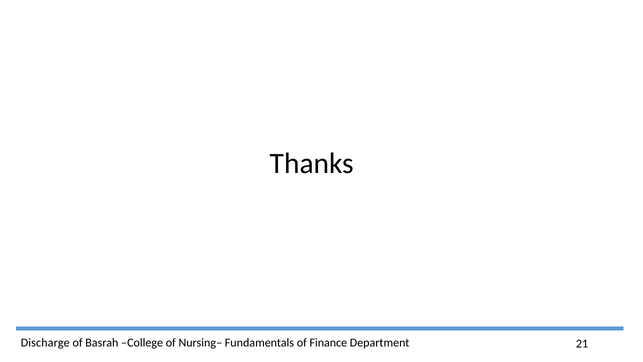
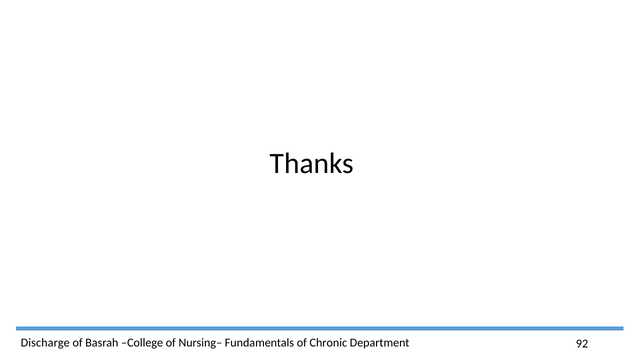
Finance: Finance -> Chronic
21: 21 -> 92
